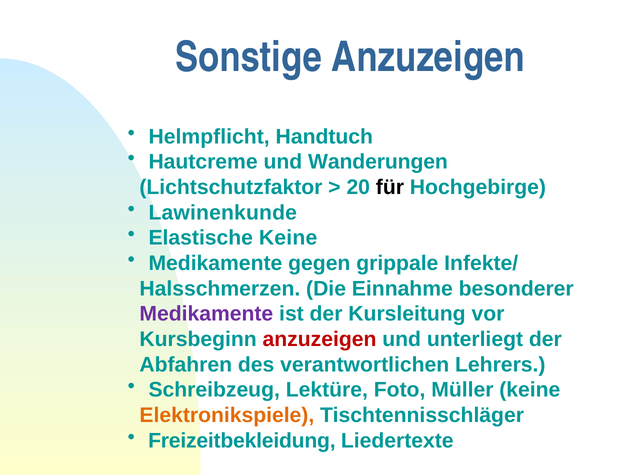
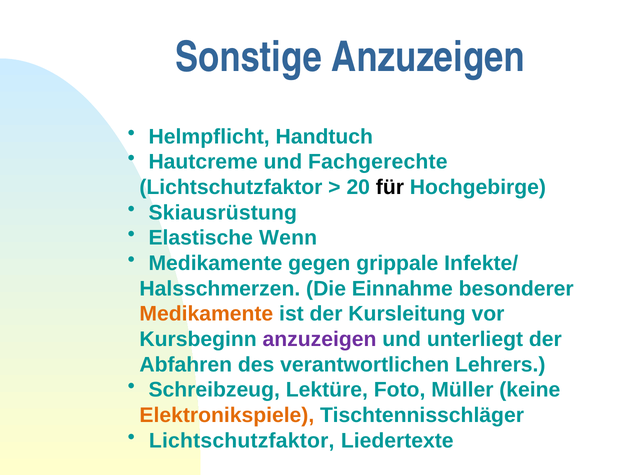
Wanderungen: Wanderungen -> Fachgerechte
Lawinenkunde: Lawinenkunde -> Skiausrüstung
Elastische Keine: Keine -> Wenn
Medikamente at (206, 314) colour: purple -> orange
anzuzeigen at (320, 340) colour: red -> purple
Freizeitbekleidung at (242, 441): Freizeitbekleidung -> Lichtschutzfaktor
